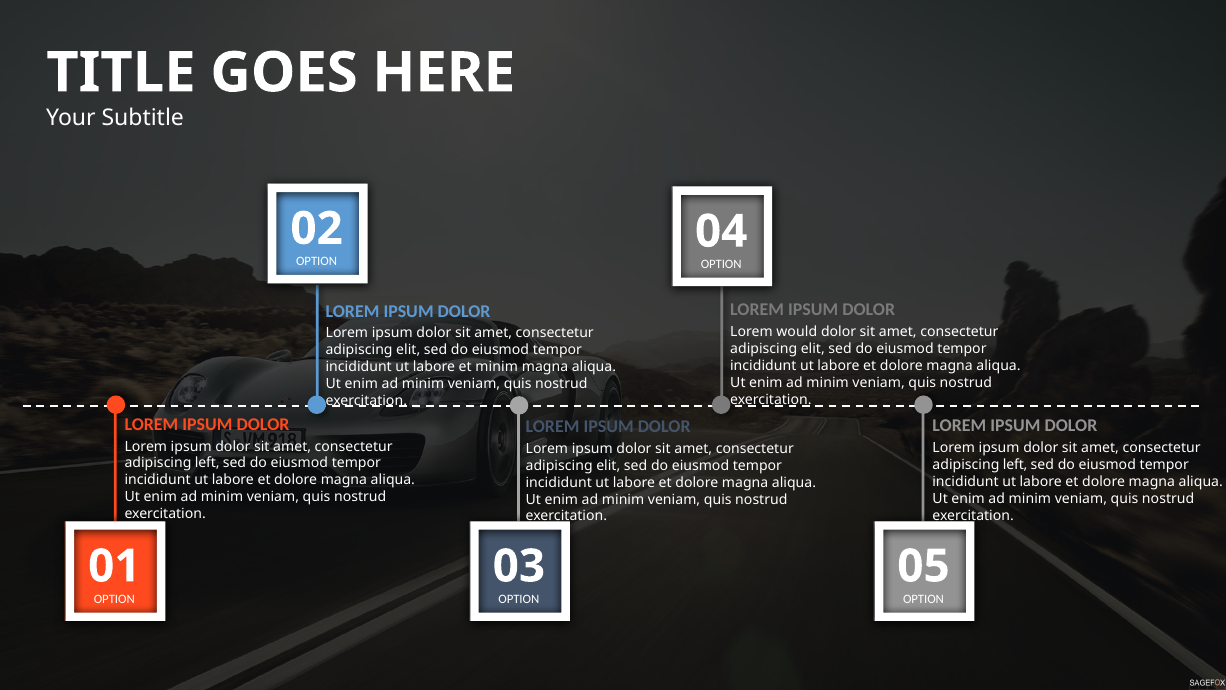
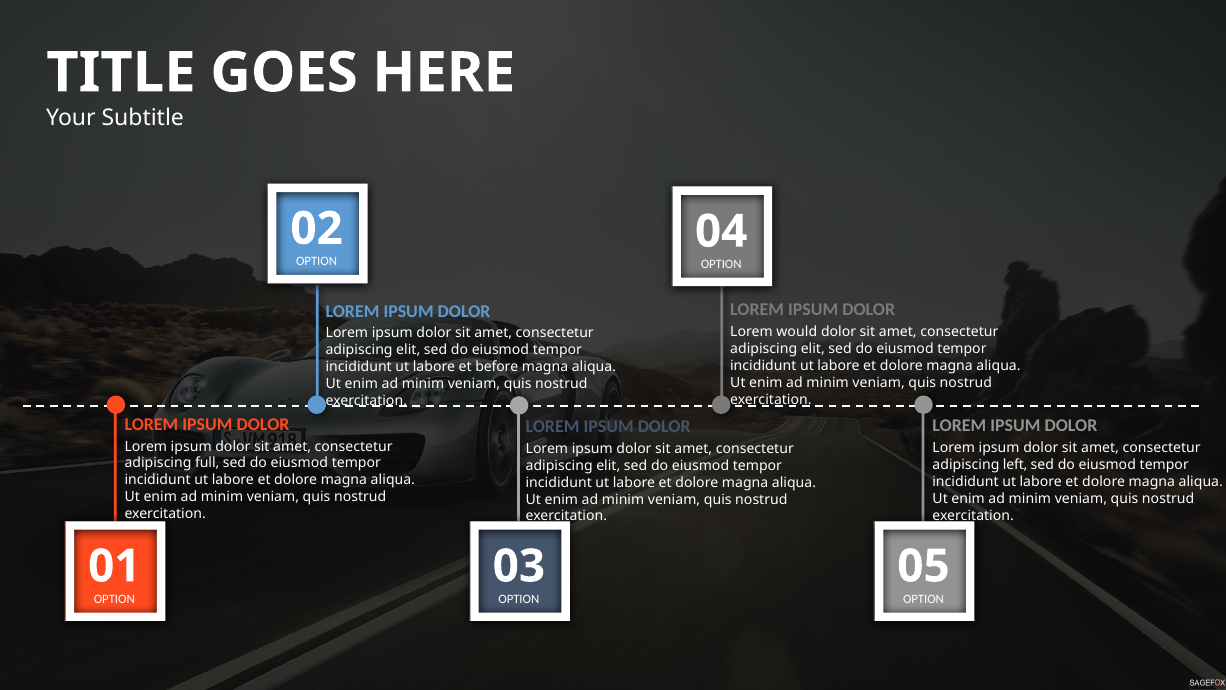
et minim: minim -> before
left at (207, 463): left -> full
